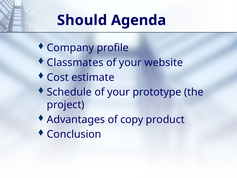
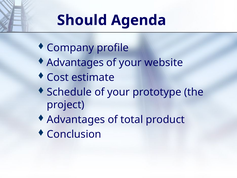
Classmates at (75, 62): Classmates -> Advantages
copy: copy -> total
